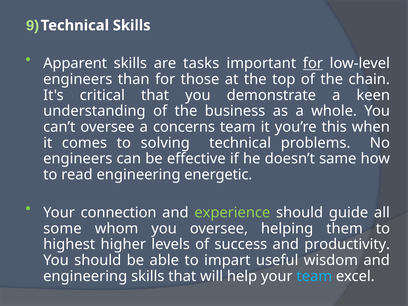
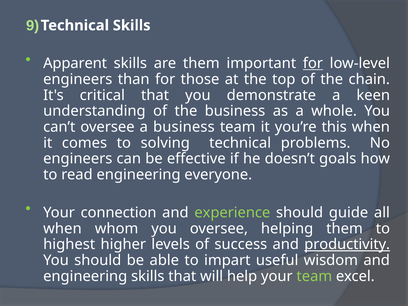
are tasks: tasks -> them
a concerns: concerns -> business
same: same -> goals
energetic: energetic -> everyone
some at (62, 229): some -> when
productivity underline: none -> present
team at (314, 276) colour: light blue -> light green
